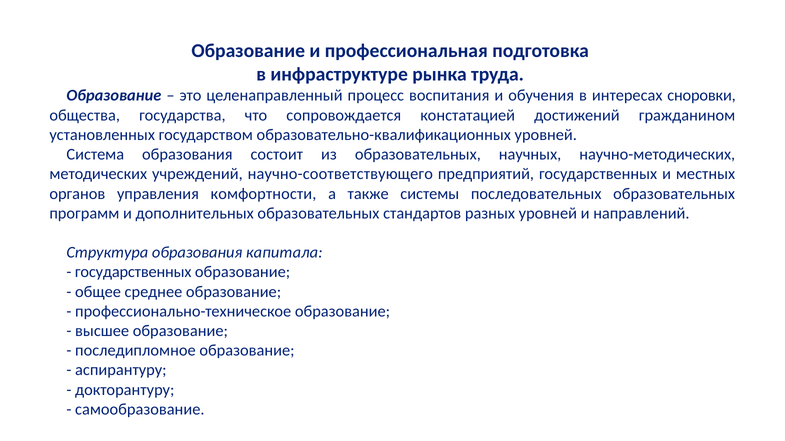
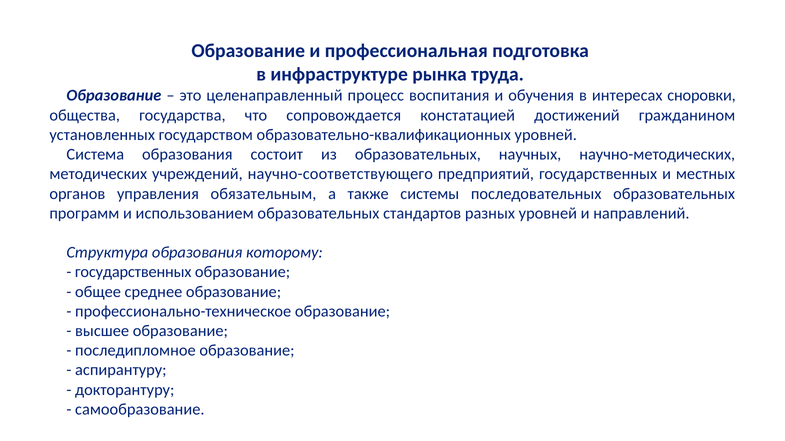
комфортности: комфортности -> обязательным
дополнительных: дополнительных -> использованием
капитала: капитала -> которому
